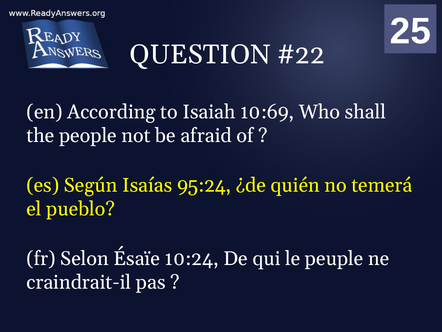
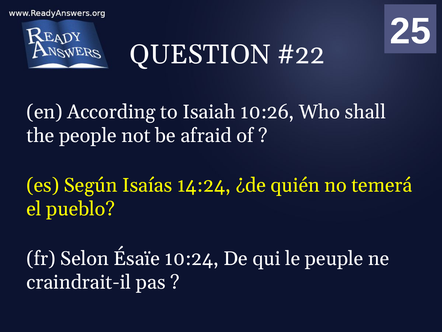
10:69: 10:69 -> 10:26
95:24: 95:24 -> 14:24
